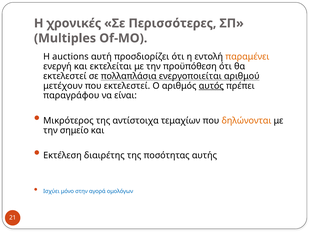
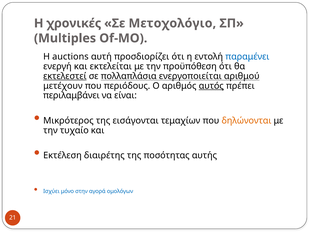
Περισσότερες: Περισσότερες -> Μετοχολόγιο
παραμένει colour: orange -> blue
εκτελεστεί at (65, 76) underline: none -> present
που εκτελεστεί: εκτελεστεί -> περιόδους
παραγράφου: παραγράφου -> περιλαμβάνει
αντίστοιχα: αντίστοιχα -> εισάγονται
σημείο: σημείο -> τυχαίο
